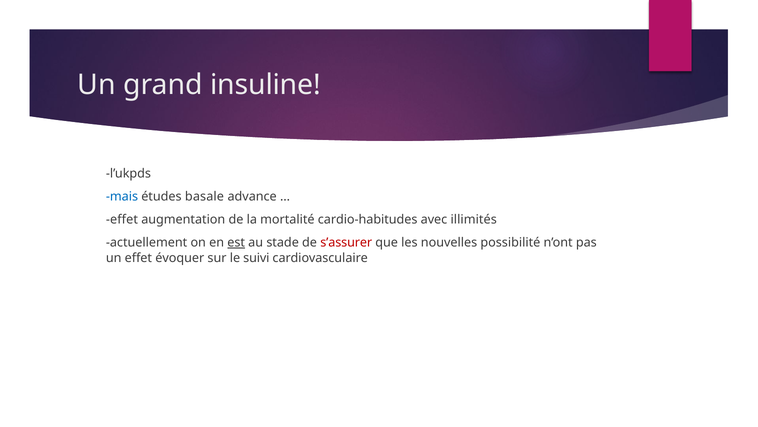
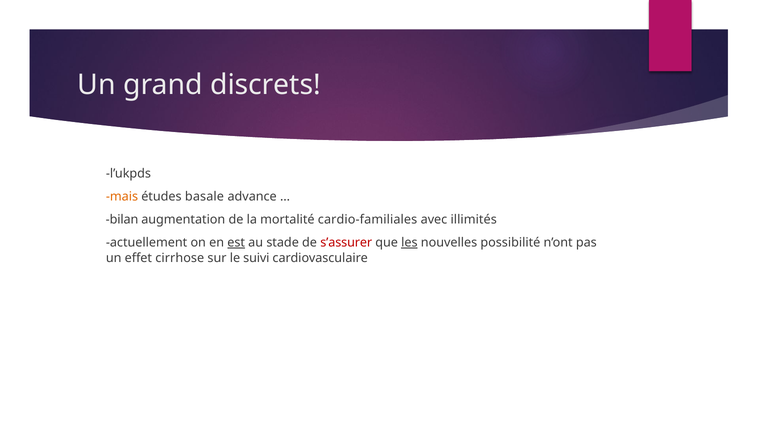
insuline: insuline -> discrets
mais colour: blue -> orange
effet at (122, 219): effet -> bilan
cardio-habitudes: cardio-habitudes -> cardio-familiales
les underline: none -> present
évoquer: évoquer -> cirrhose
